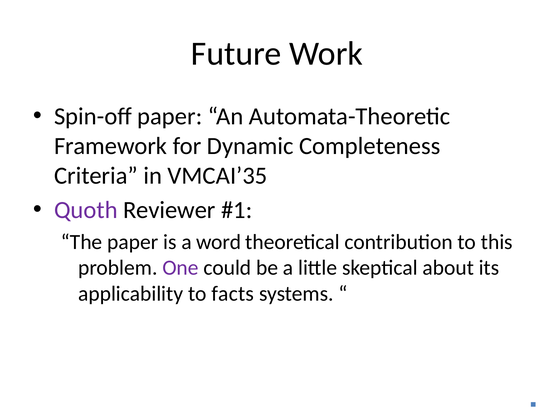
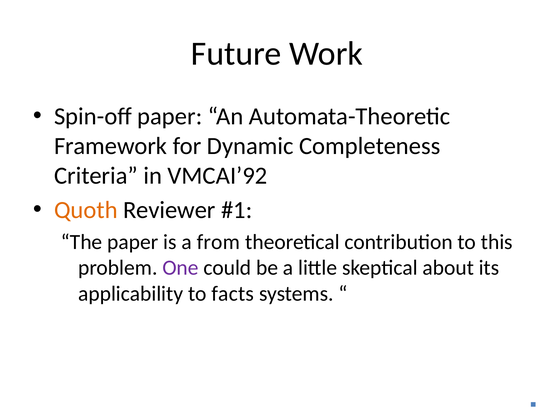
VMCAI’35: VMCAI’35 -> VMCAI’92
Quoth colour: purple -> orange
word: word -> from
